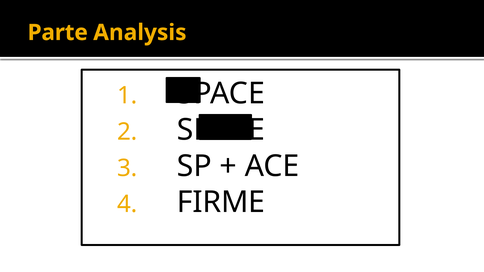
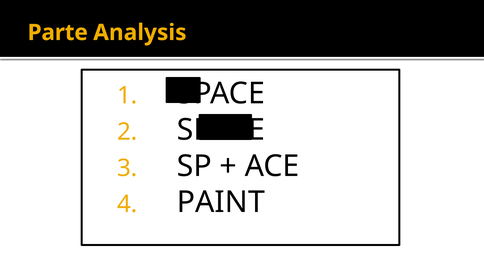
FIRME: FIRME -> PAINT
